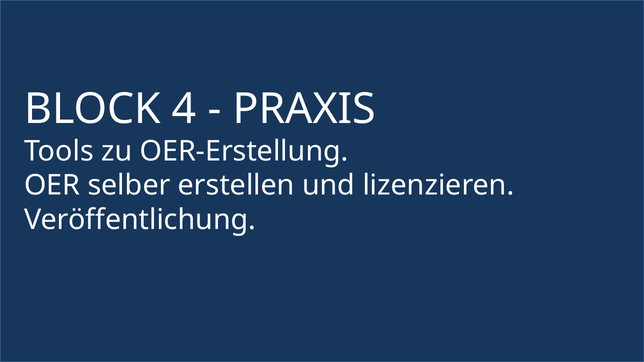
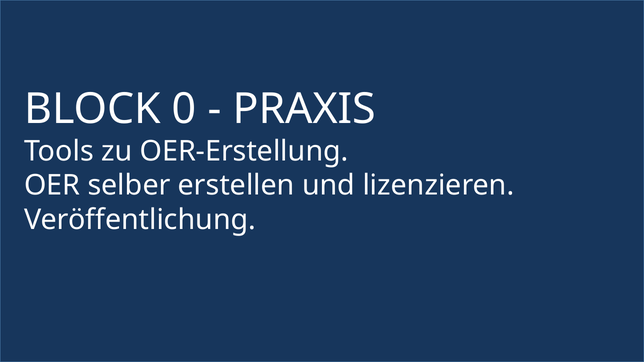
4: 4 -> 0
